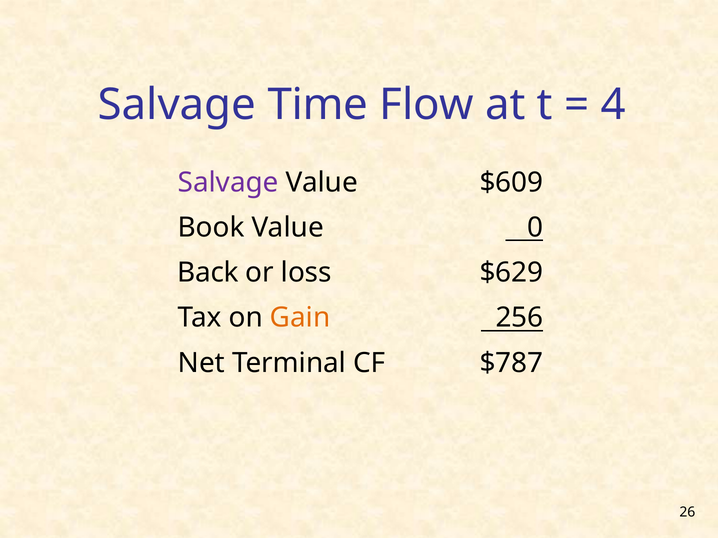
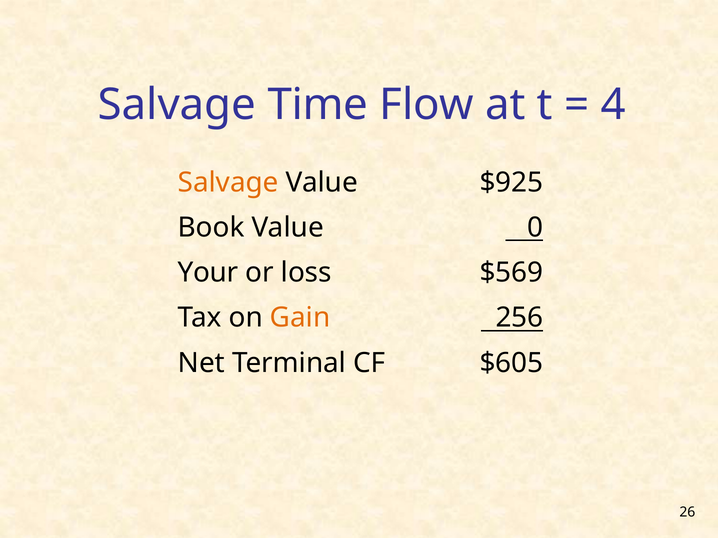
Salvage at (228, 183) colour: purple -> orange
$609: $609 -> $925
Back: Back -> Your
$629: $629 -> $569
$787: $787 -> $605
